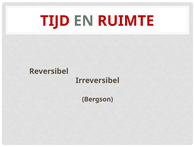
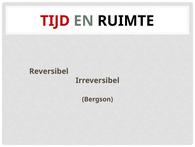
RUIMTE colour: red -> black
